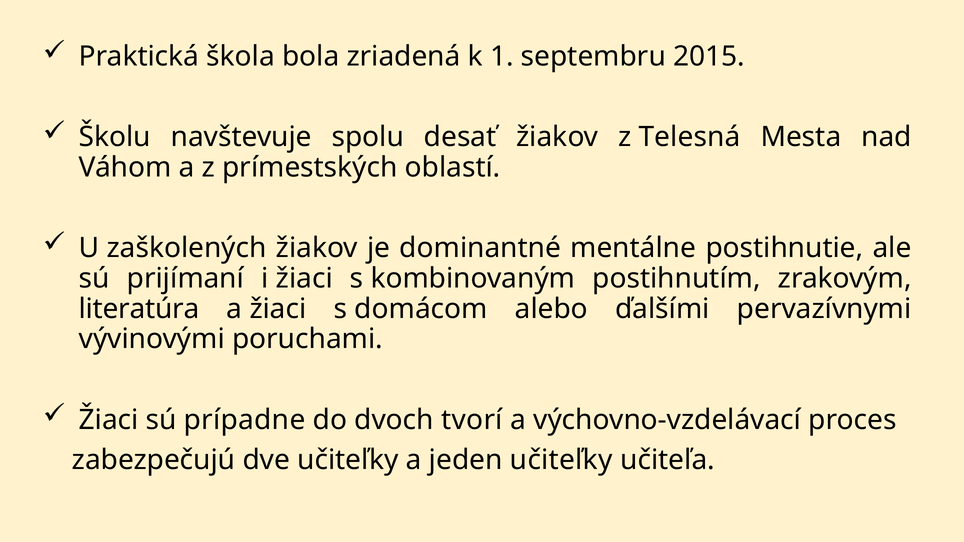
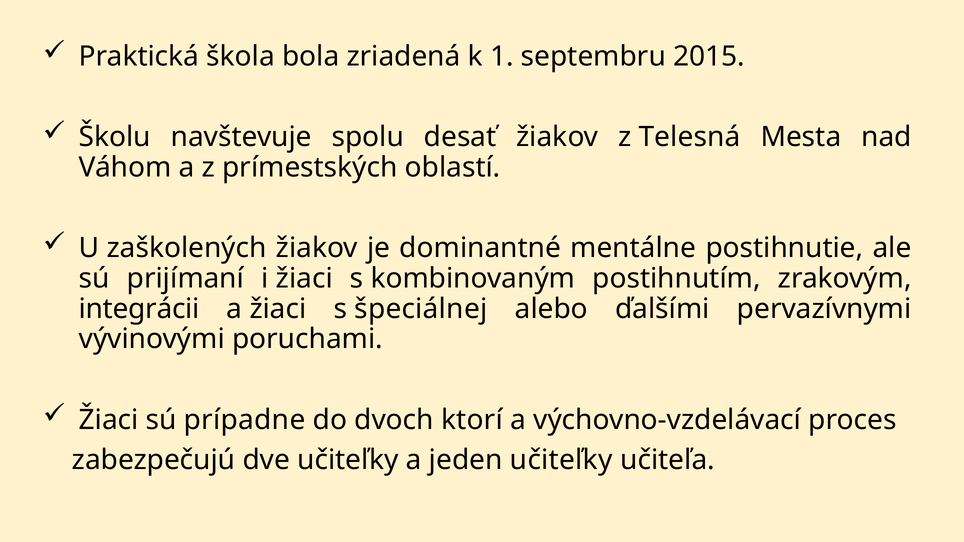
literatúra: literatúra -> integrácii
domácom: domácom -> špeciálnej
tvorí: tvorí -> ktorí
